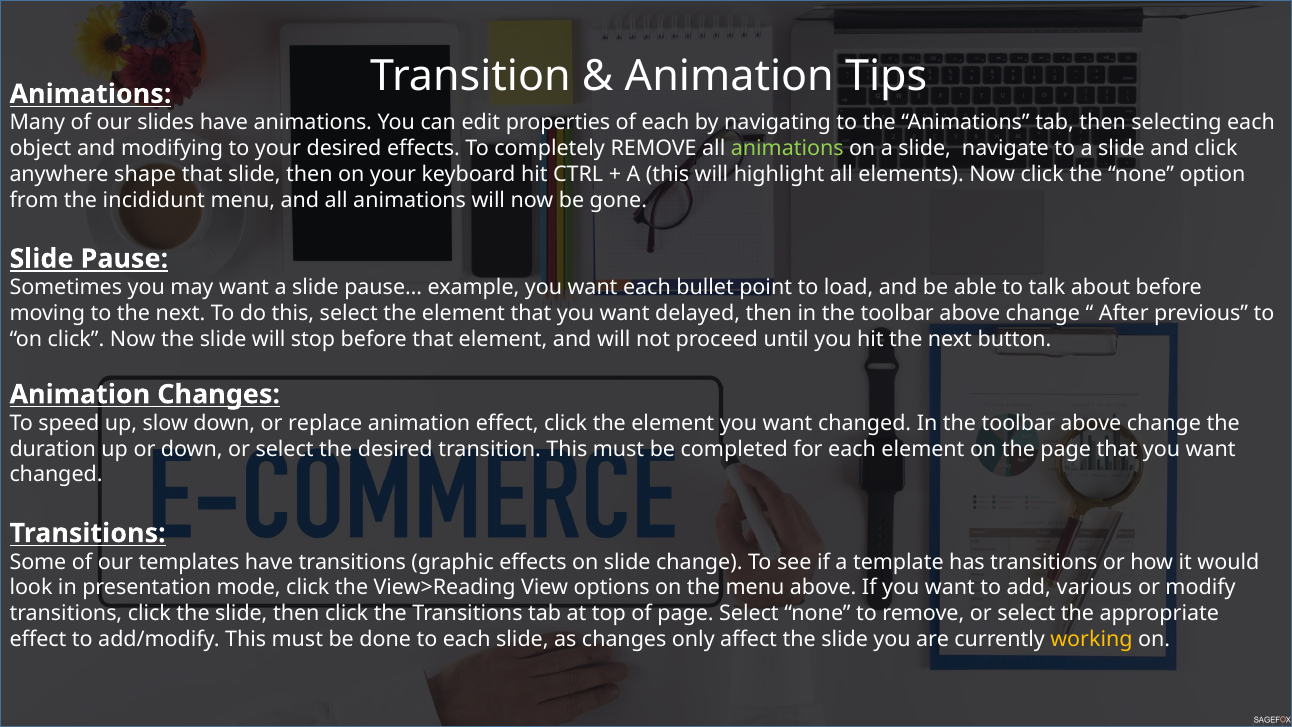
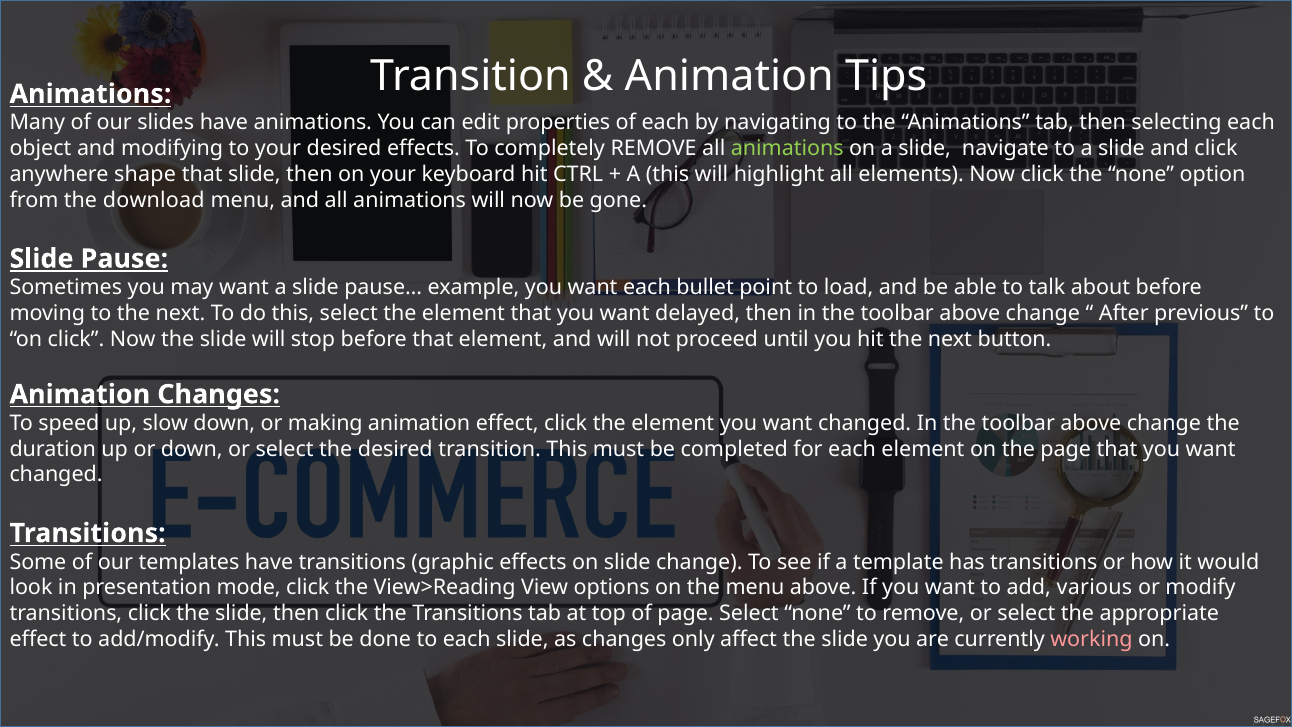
incididunt: incididunt -> download
replace: replace -> making
working colour: yellow -> pink
